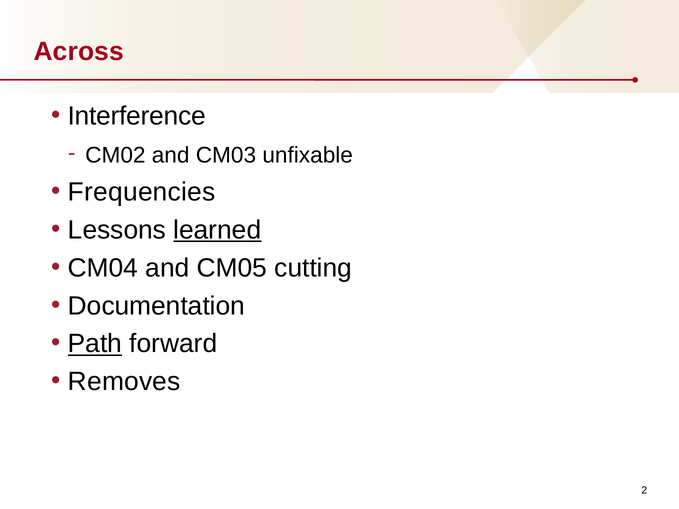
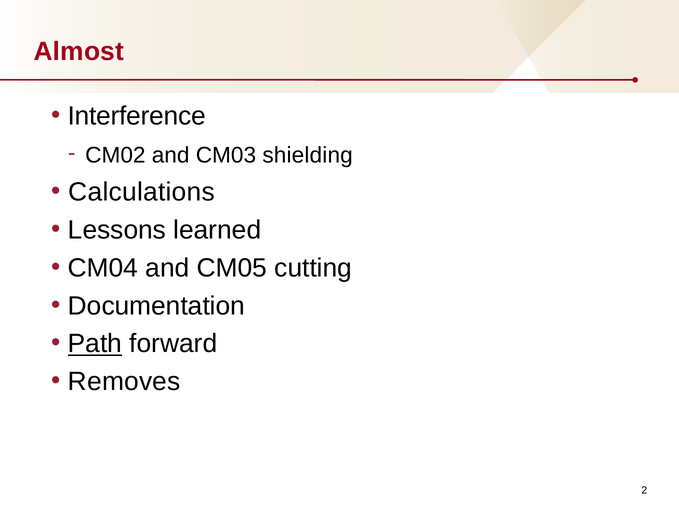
Across: Across -> Almost
unfixable: unfixable -> shielding
Frequencies: Frequencies -> Calculations
learned underline: present -> none
